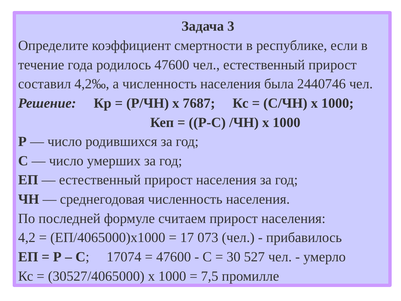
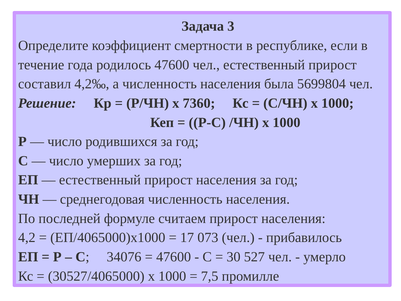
2440746: 2440746 -> 5699804
7687: 7687 -> 7360
17074: 17074 -> 34076
